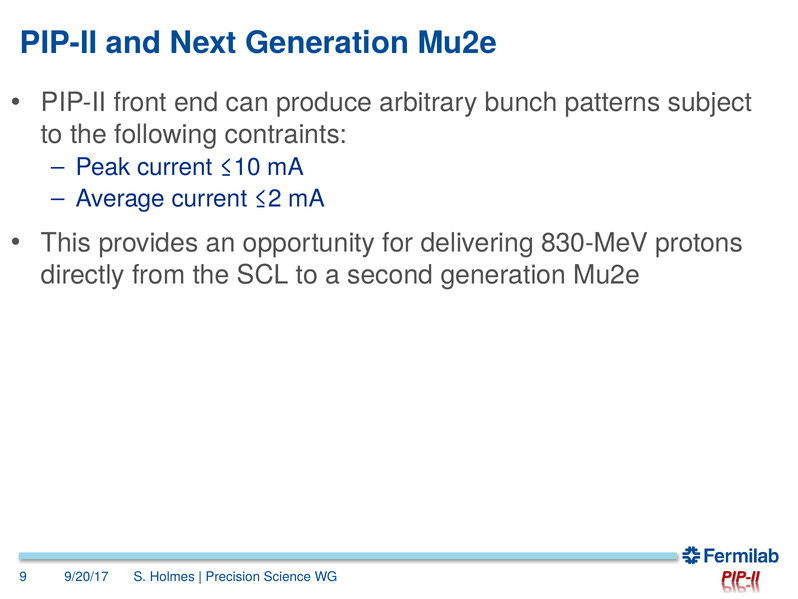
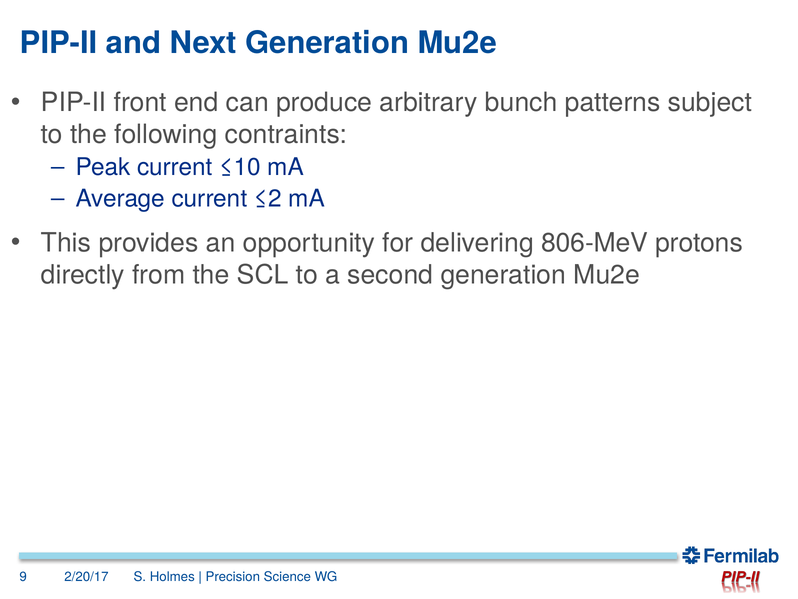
830-MeV: 830-MeV -> 806-MeV
9/20/17: 9/20/17 -> 2/20/17
